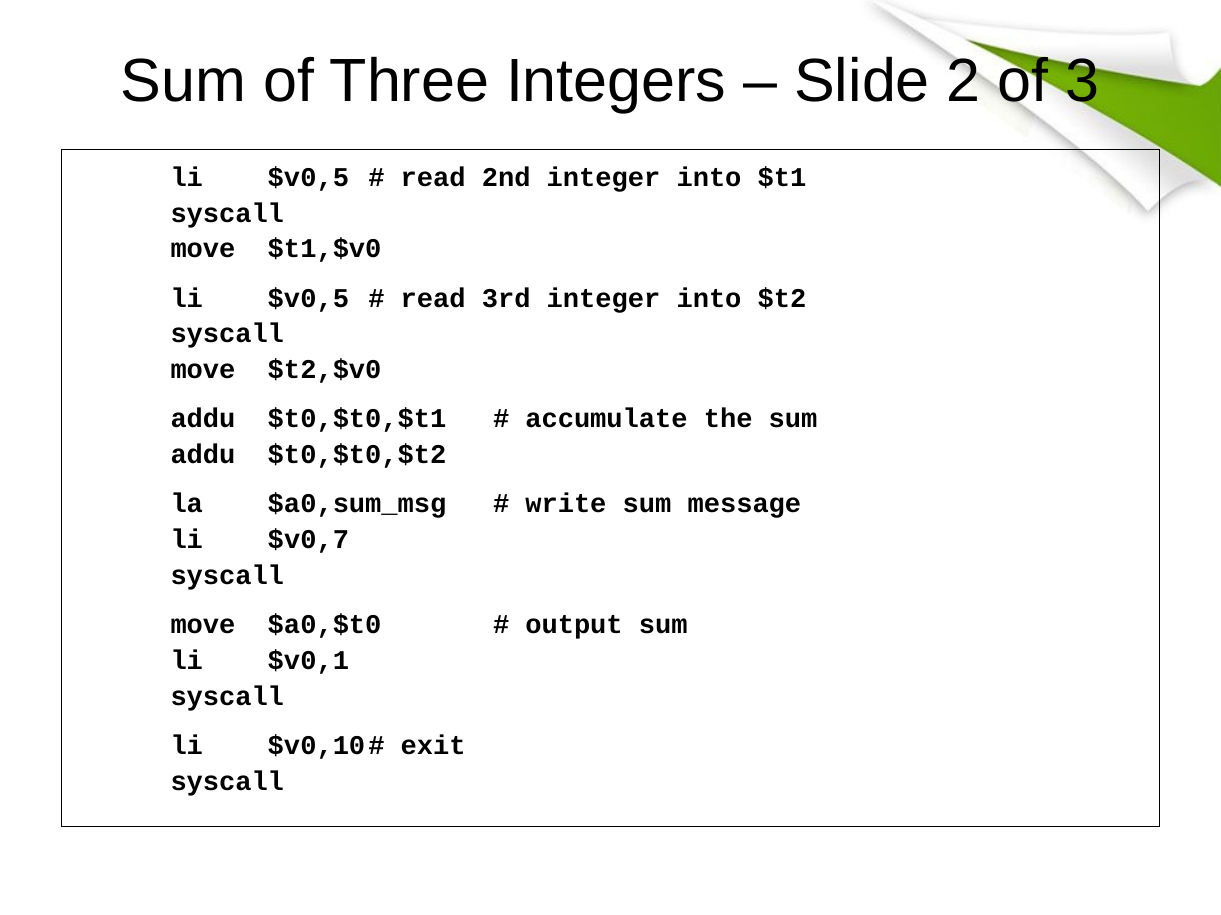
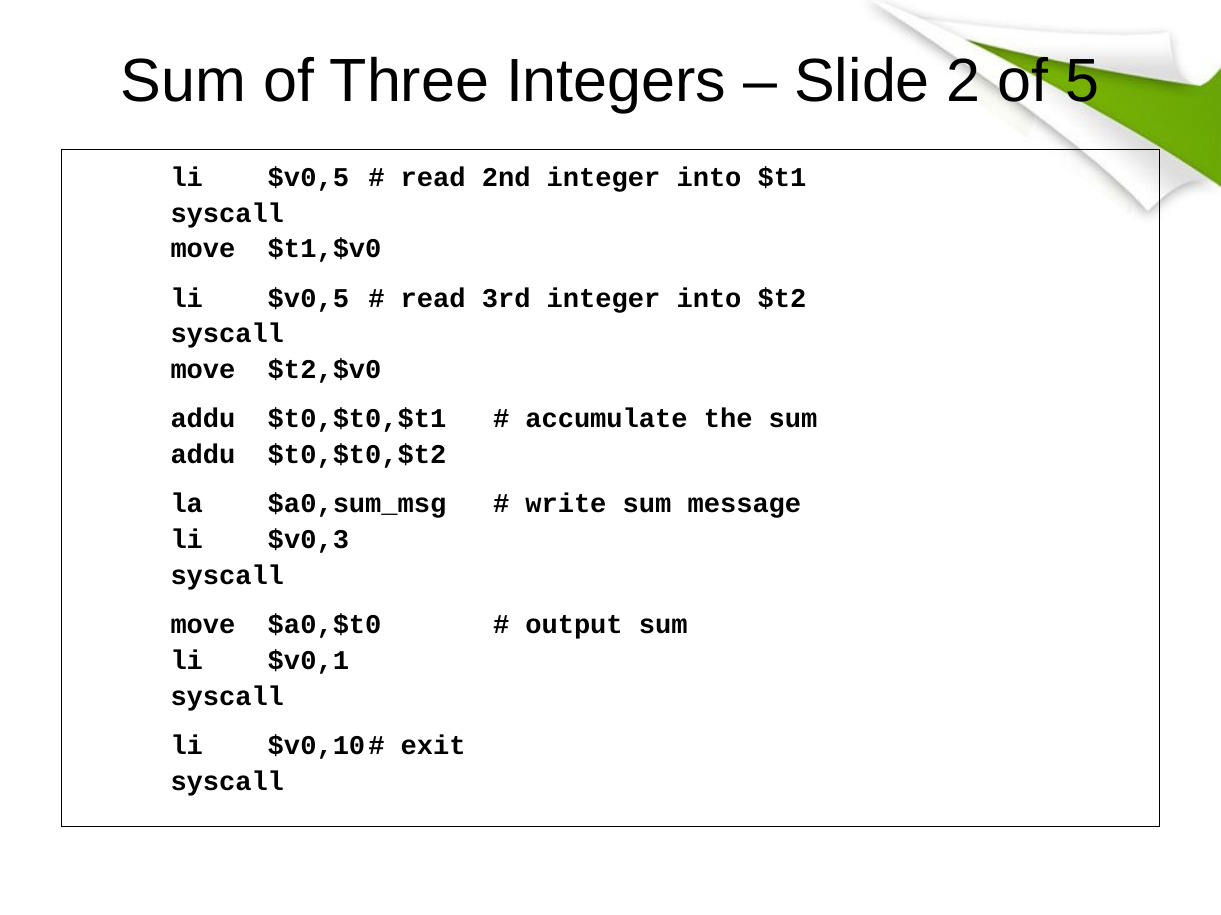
3: 3 -> 5
$v0,7: $v0,7 -> $v0,3
